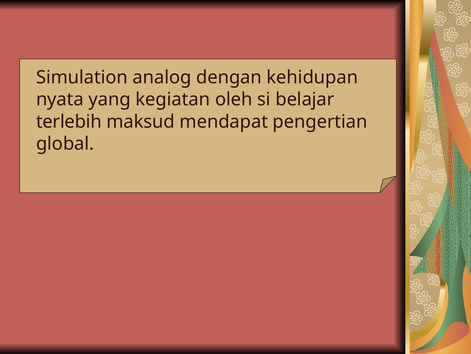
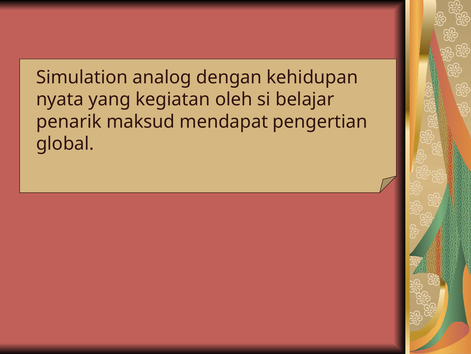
terlebih: terlebih -> penarik
